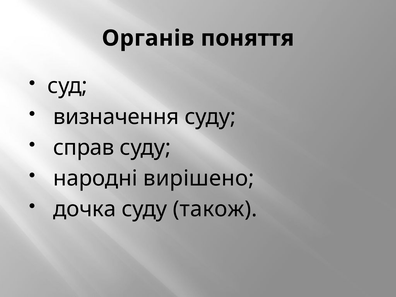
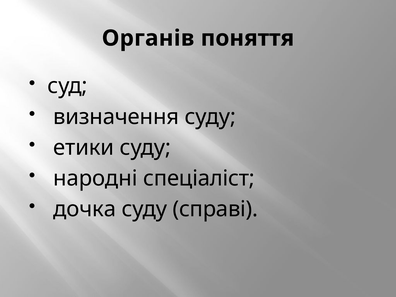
справ: справ -> етики
вирішено: вирішено -> спеціаліст
також: також -> справі
